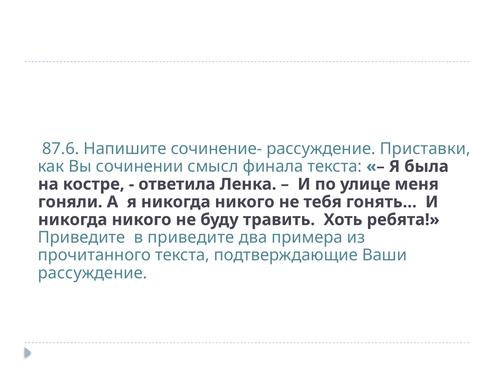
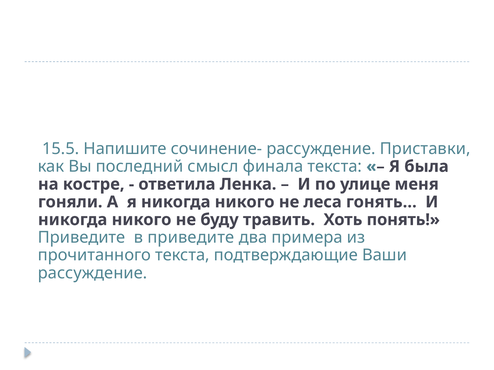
87.6: 87.6 -> 15.5
сочинении: сочинении -> последний
тебя: тебя -> леса
ребята: ребята -> понять
